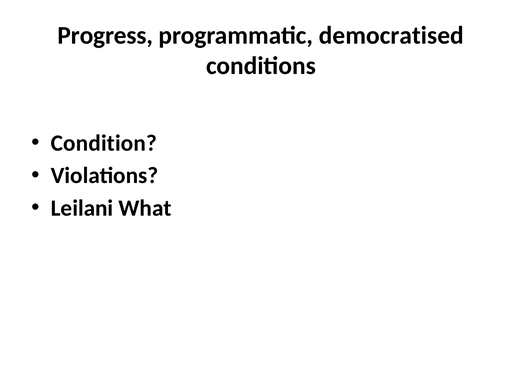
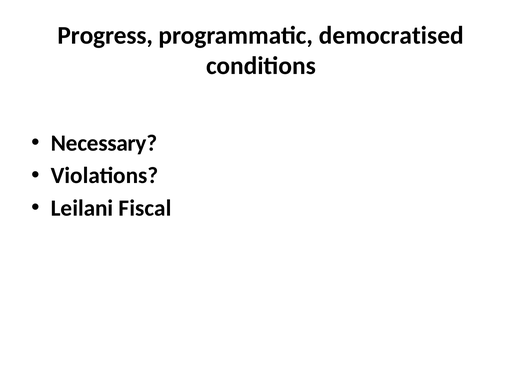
Condition: Condition -> Necessary
What: What -> Fiscal
